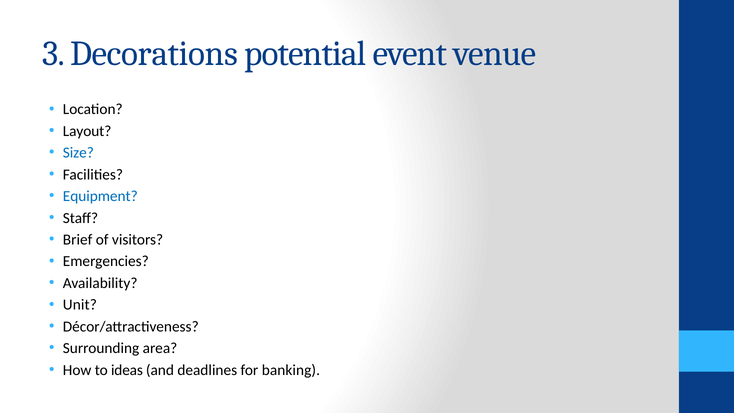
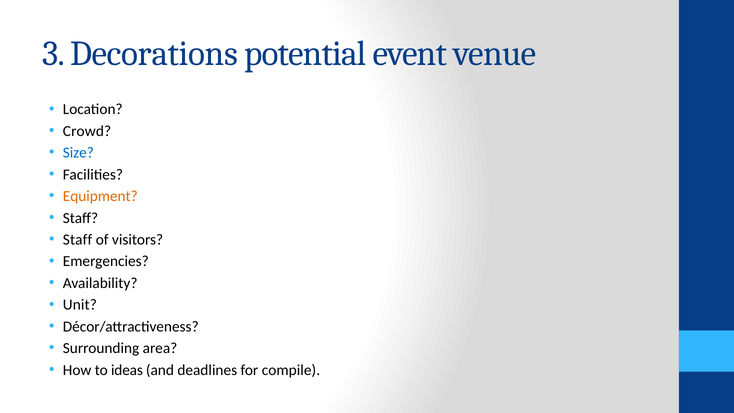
Layout: Layout -> Crowd
Equipment colour: blue -> orange
Brief at (78, 240): Brief -> Staff
banking: banking -> compile
